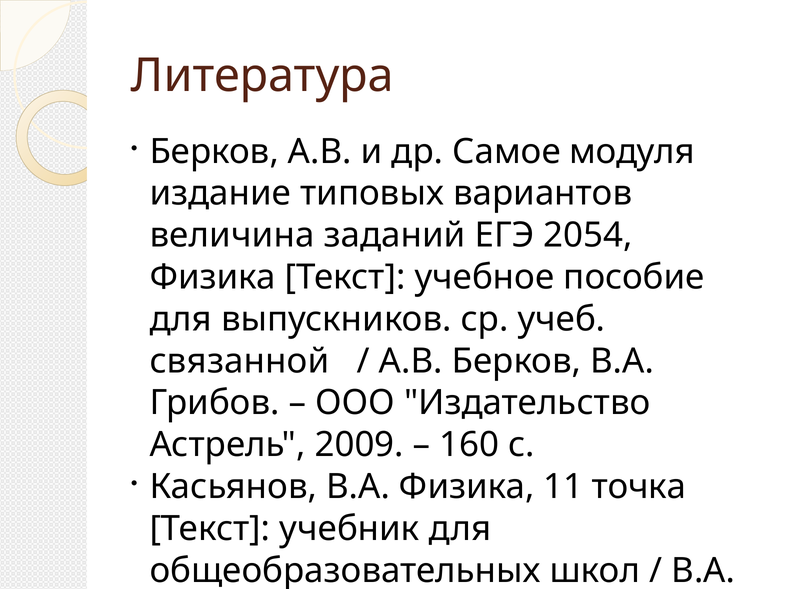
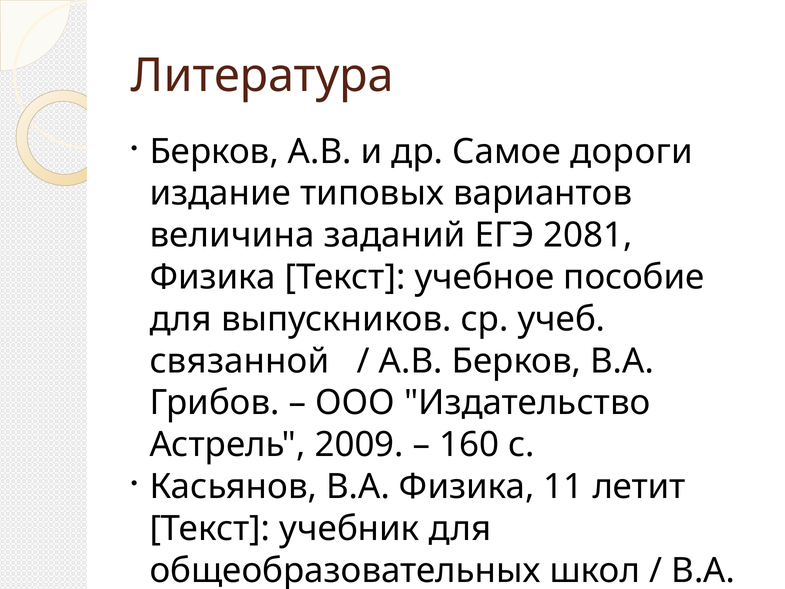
модуля: модуля -> дороги
2054: 2054 -> 2081
точка: точка -> летит
